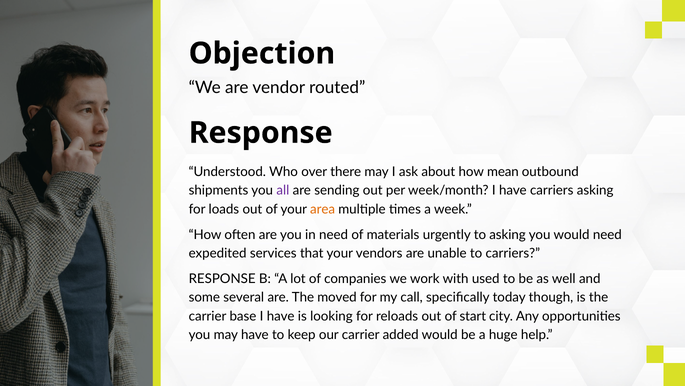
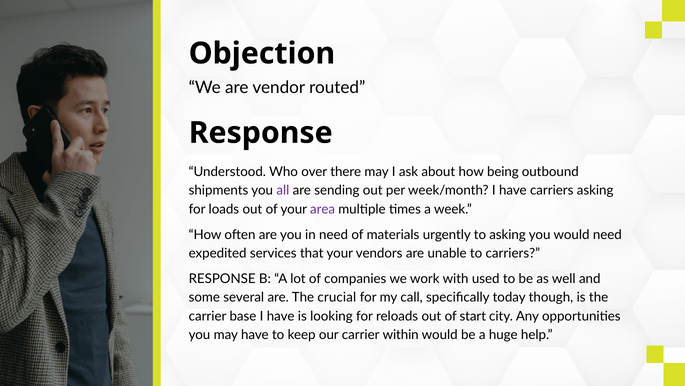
mean: mean -> being
area colour: orange -> purple
moved: moved -> crucial
added: added -> within
